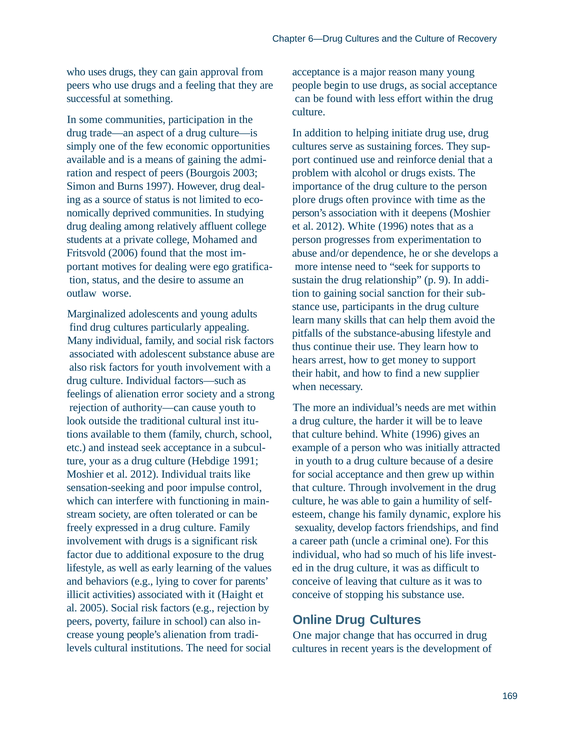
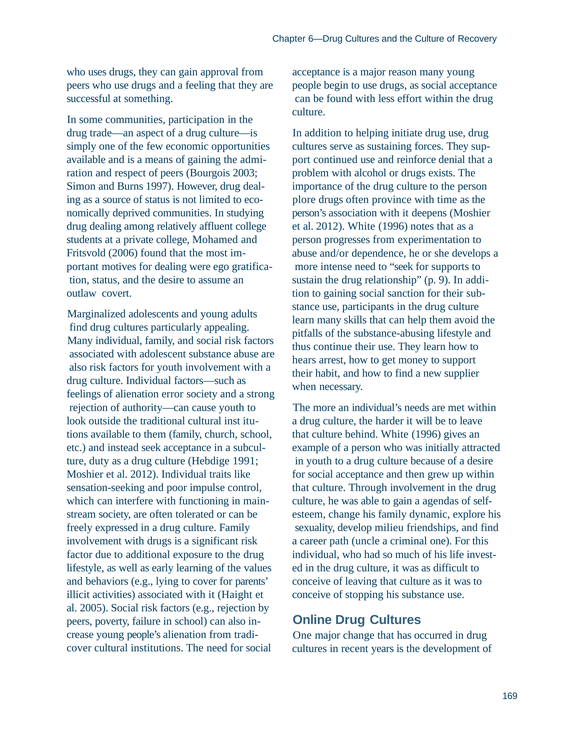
worse: worse -> covert
your: your -> duty
humility: humility -> agendas
develop factors: factors -> milieu
levels at (79, 648): levels -> cover
